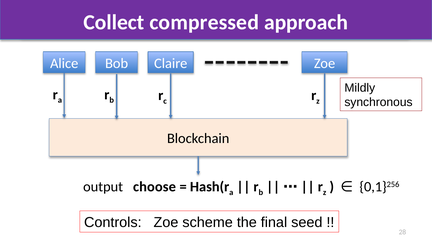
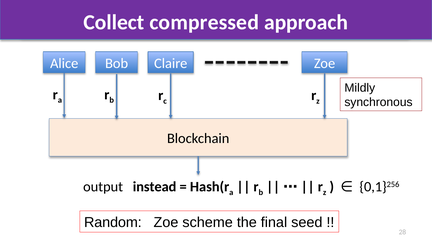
choose: choose -> instead
Controls: Controls -> Random
